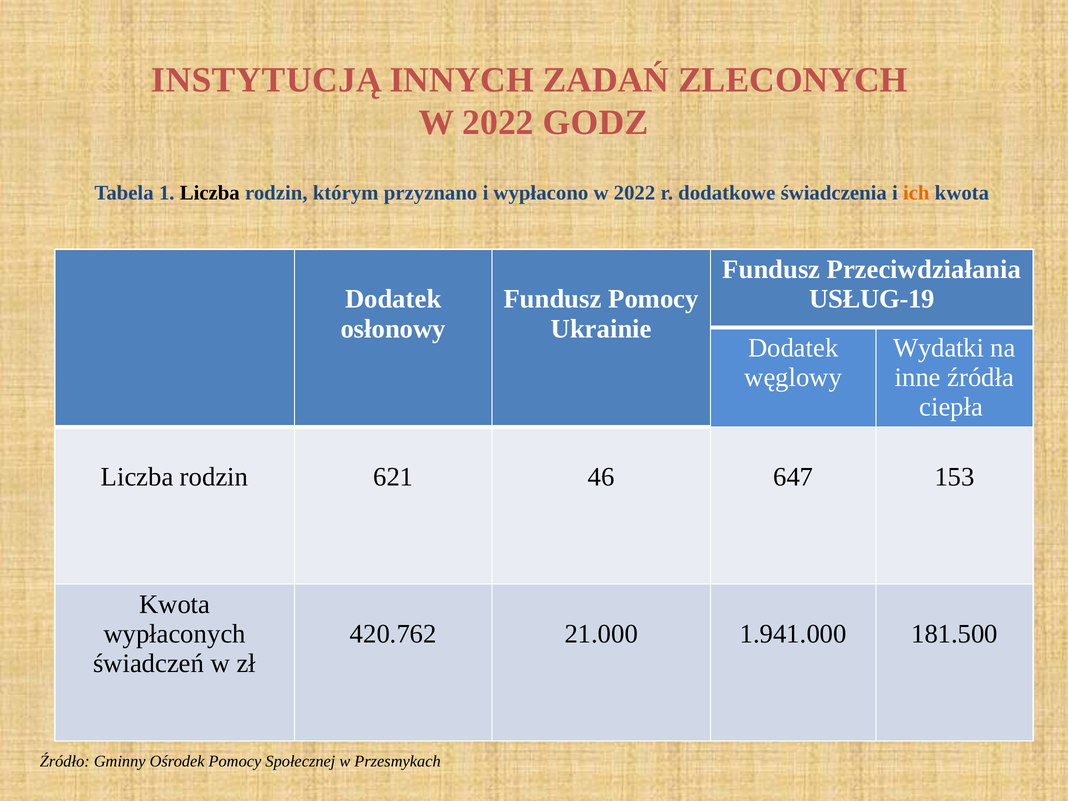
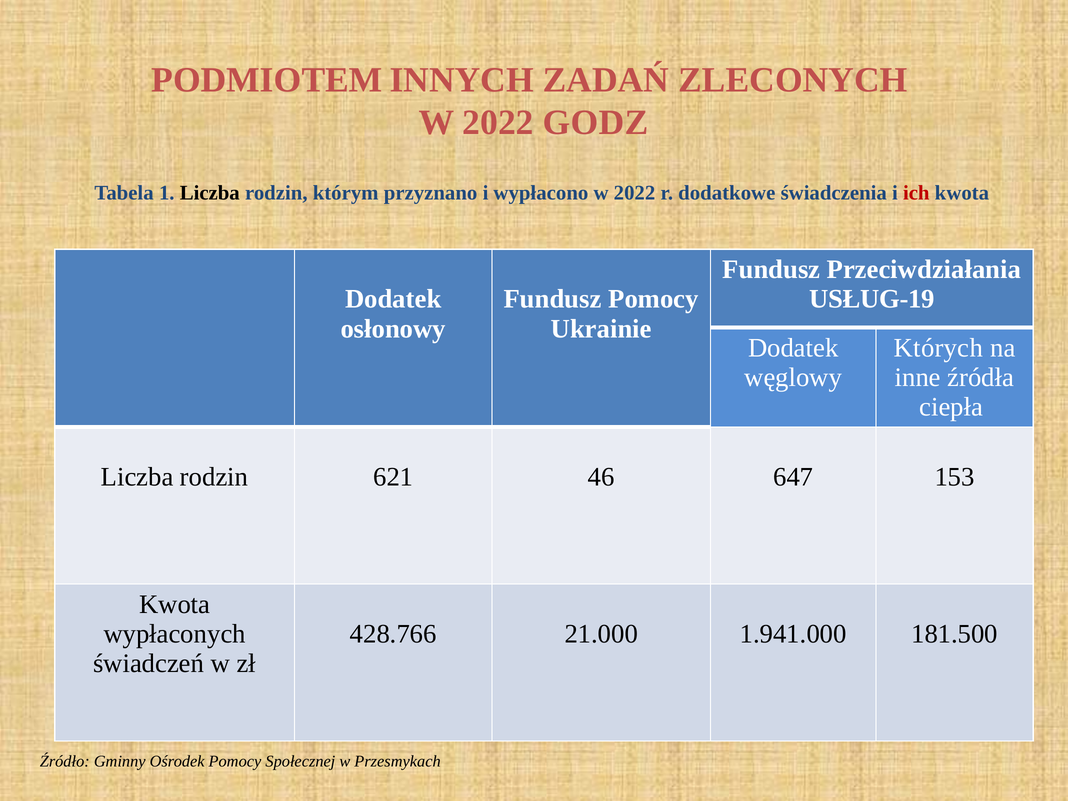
INSTYTUCJĄ: INSTYTUCJĄ -> PODMIOTEM
ich colour: orange -> red
Wydatki: Wydatki -> Których
420.762: 420.762 -> 428.766
